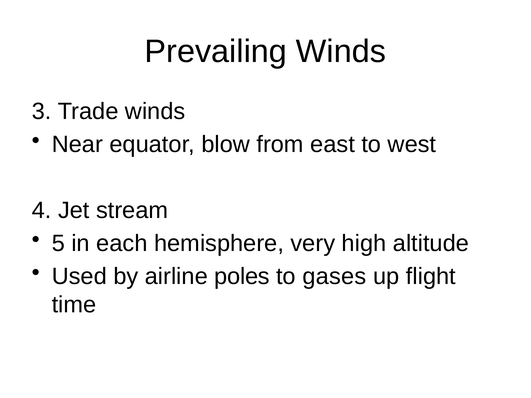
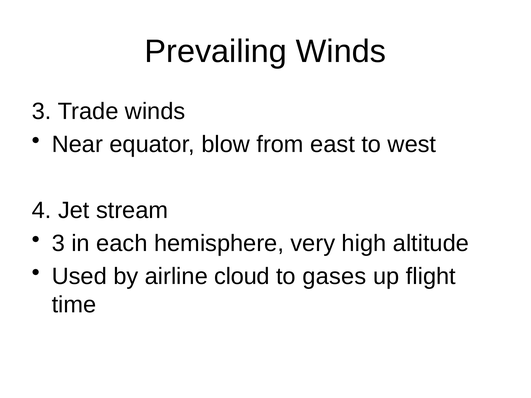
5 at (58, 244): 5 -> 3
poles: poles -> cloud
